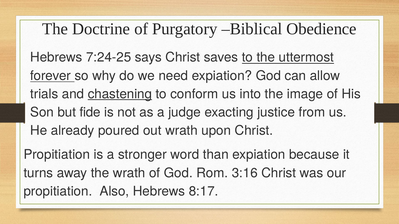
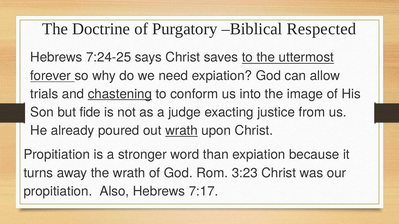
Obedience: Obedience -> Respected
wrath at (181, 131) underline: none -> present
3:16: 3:16 -> 3:23
8:17: 8:17 -> 7:17
